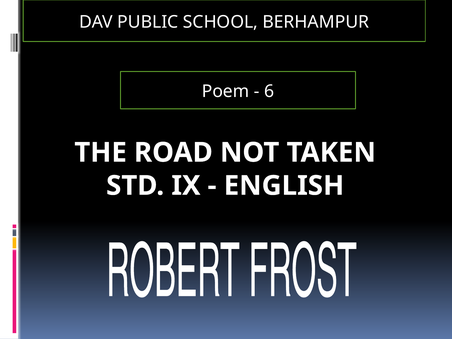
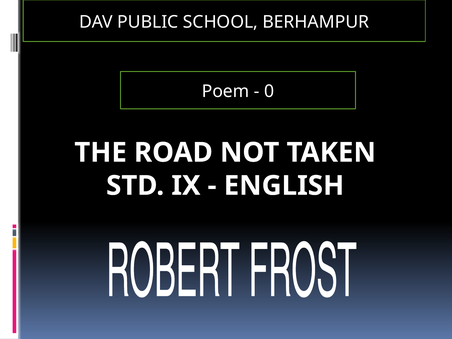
6: 6 -> 0
